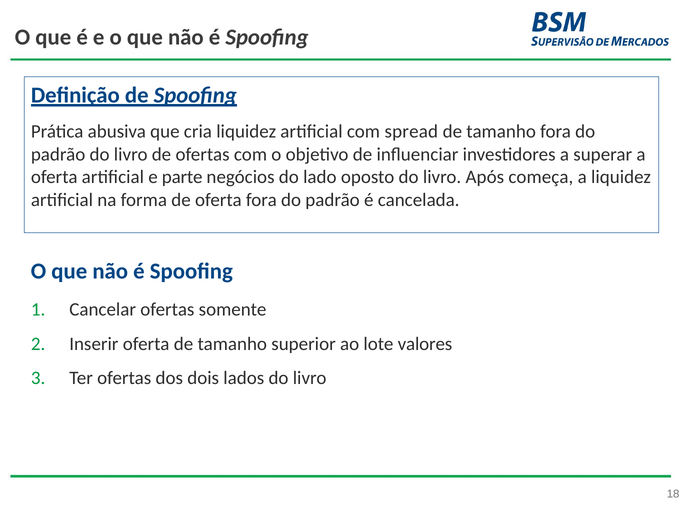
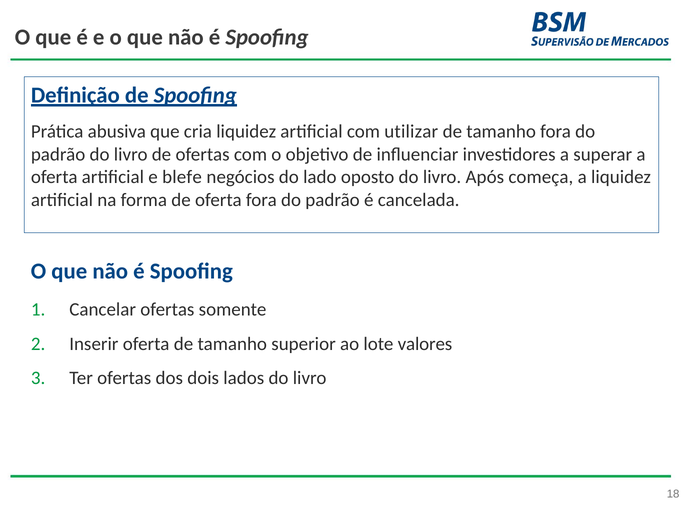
spread: spread -> utilizar
parte: parte -> blefe
